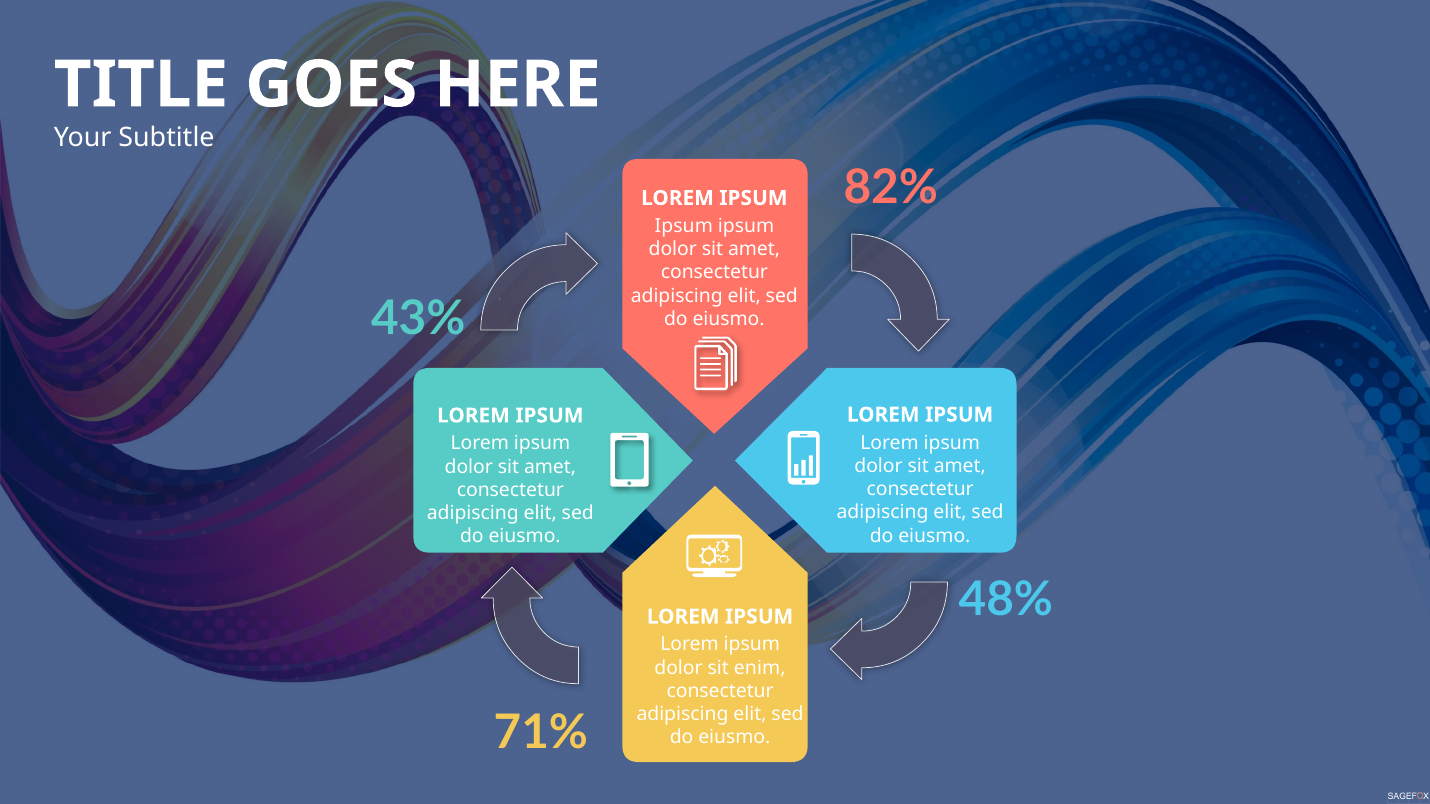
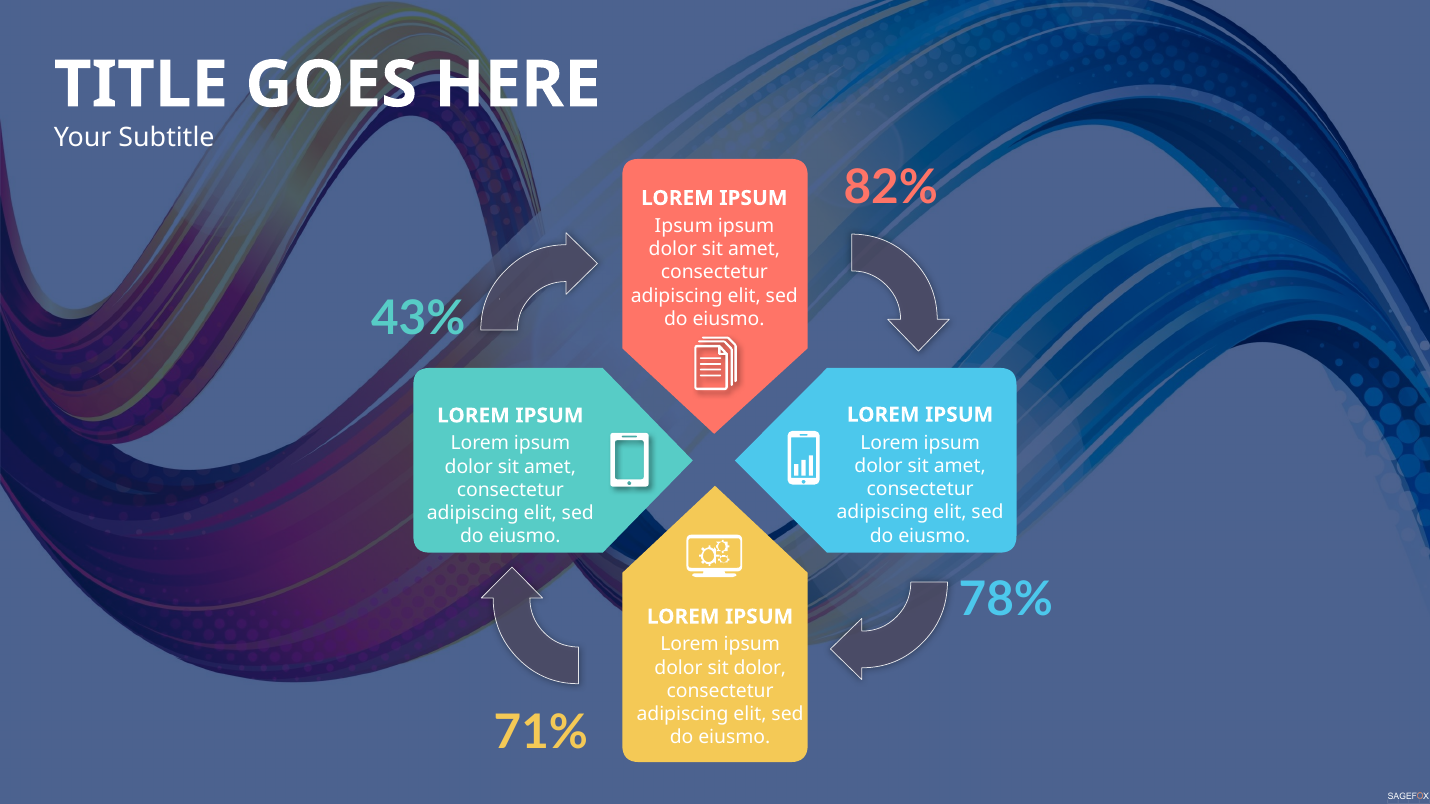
48%: 48% -> 78%
sit enim: enim -> dolor
